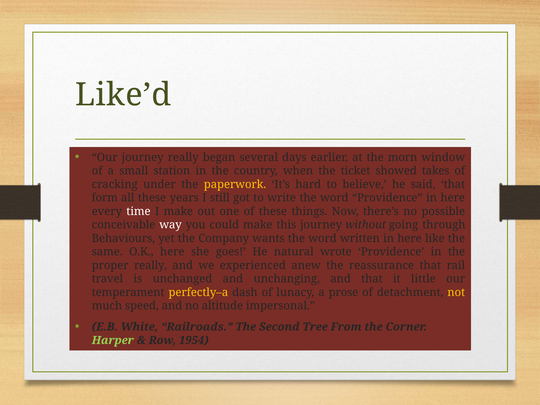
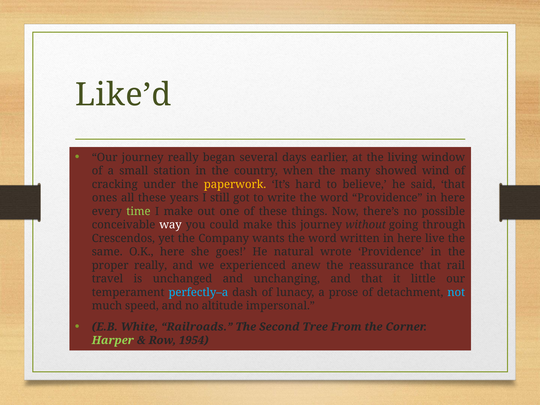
morn: morn -> living
ticket: ticket -> many
takes: takes -> wind
form: form -> ones
time colour: white -> light green
Behaviours: Behaviours -> Crescendos
like: like -> live
perfectly–a colour: yellow -> light blue
not colour: yellow -> light blue
